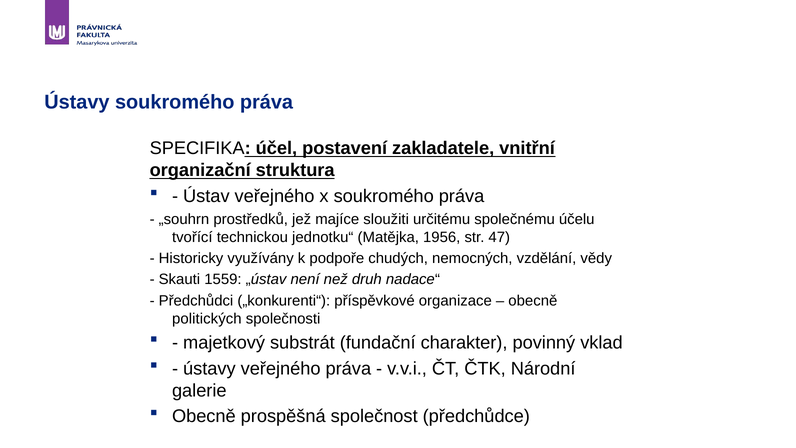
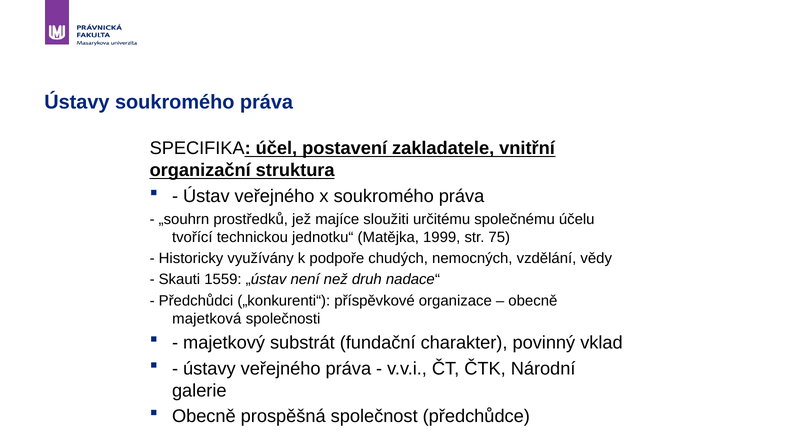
1956: 1956 -> 1999
47: 47 -> 75
politických: politických -> majetková
